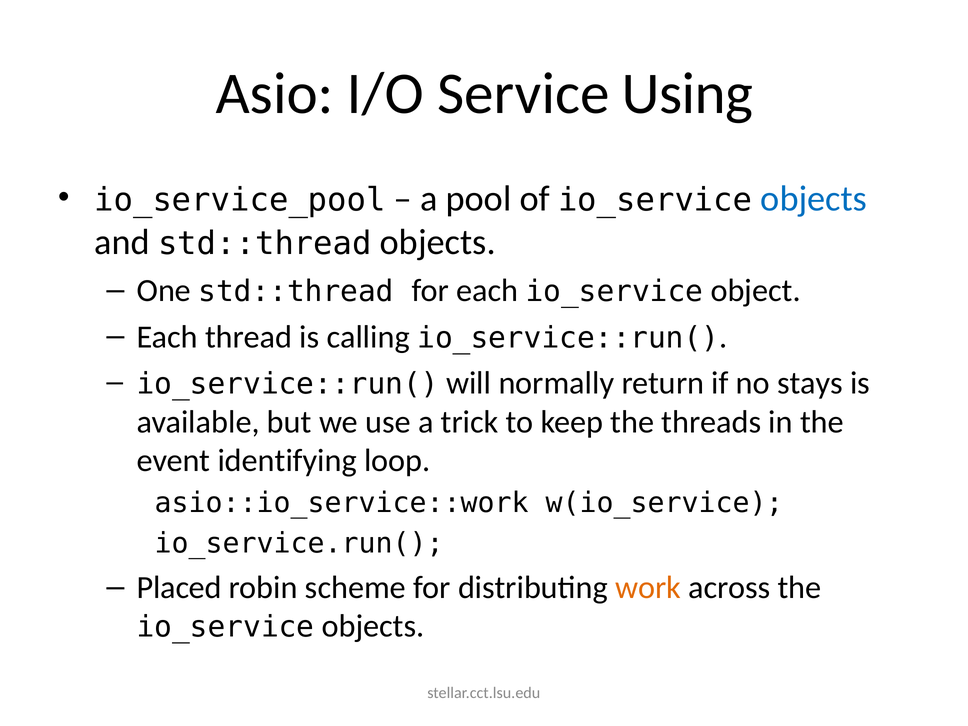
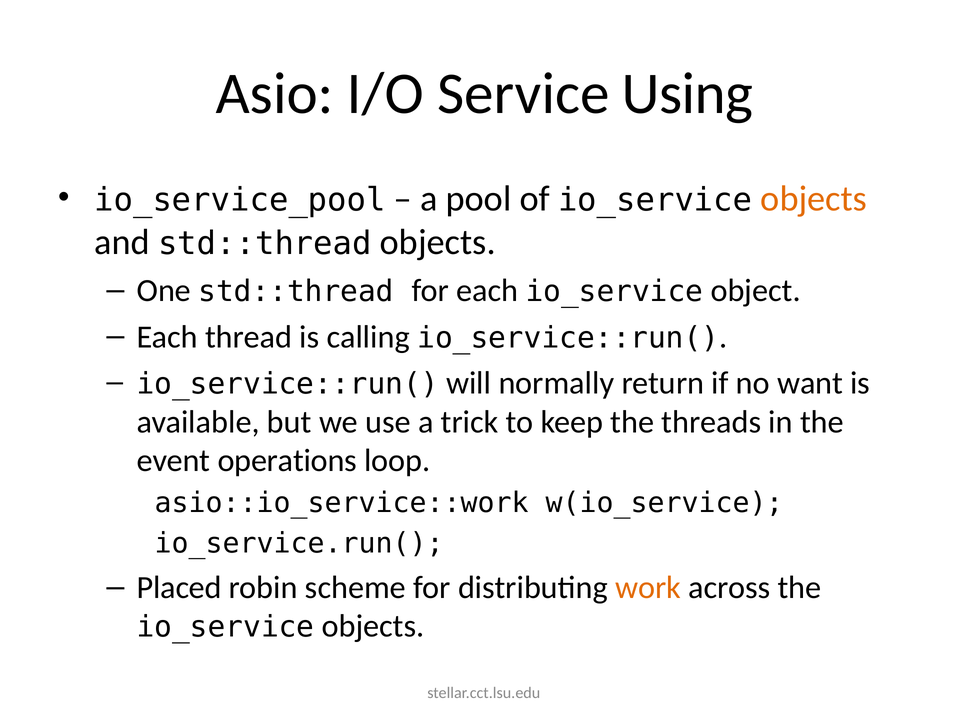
objects at (814, 199) colour: blue -> orange
stays: stays -> want
identifying: identifying -> operations
